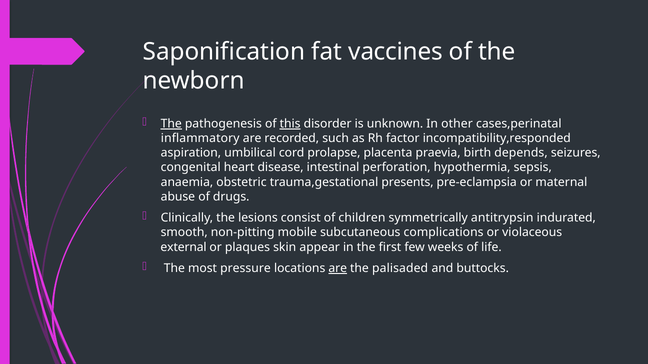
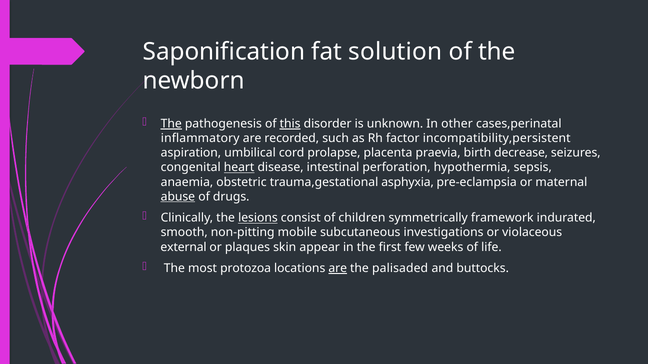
vaccines: vaccines -> solution
incompatibility,responded: incompatibility,responded -> incompatibility,persistent
depends: depends -> decrease
heart underline: none -> present
presents: presents -> asphyxia
abuse underline: none -> present
lesions underline: none -> present
antitrypsin: antitrypsin -> framework
complications: complications -> investigations
pressure: pressure -> protozoa
